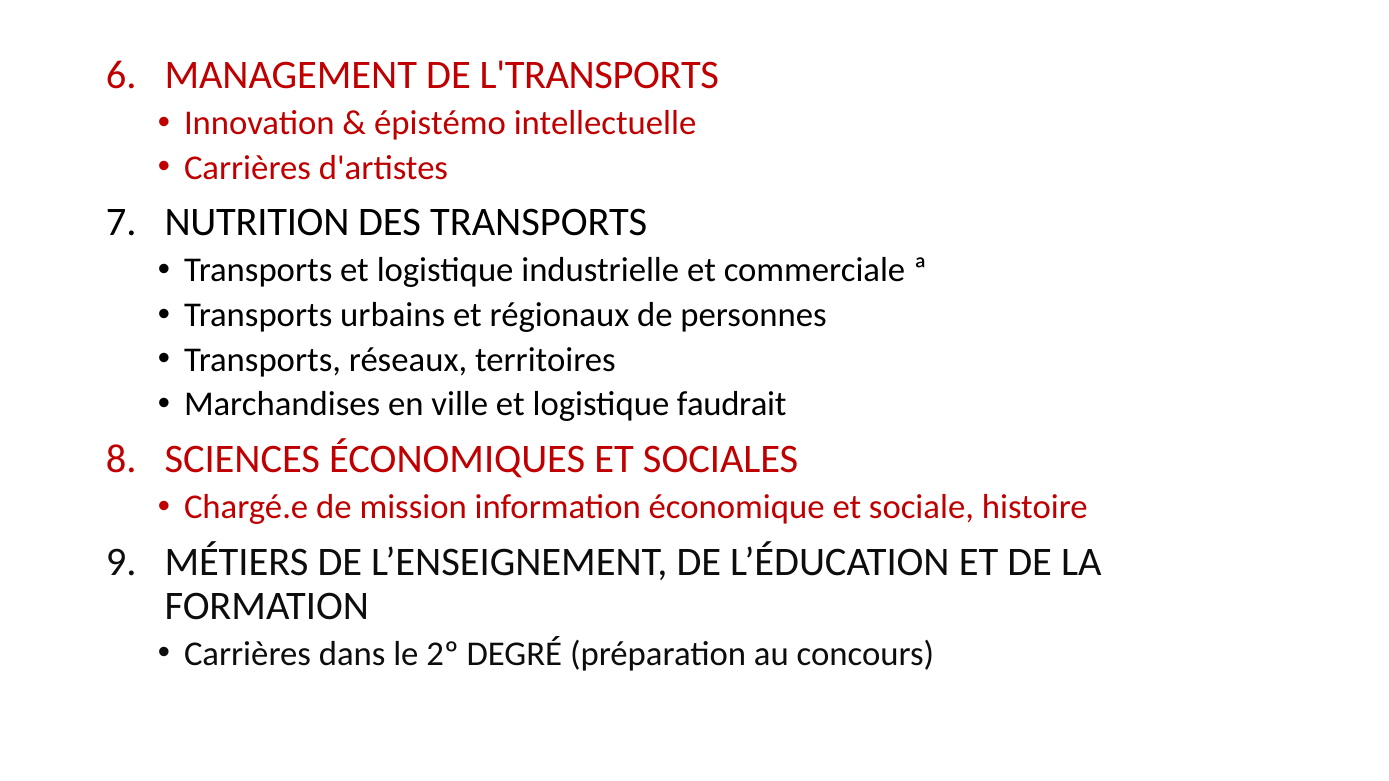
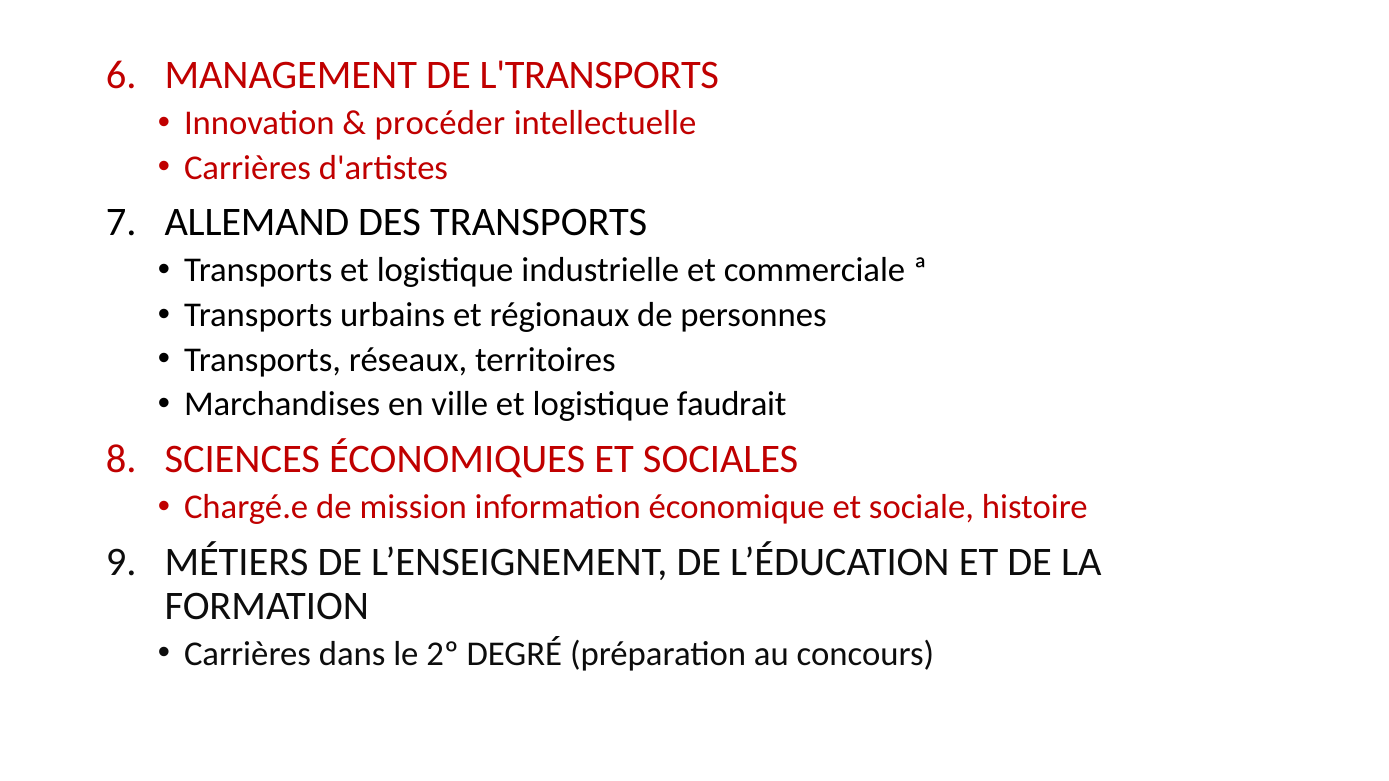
épistémo: épistémo -> procéder
NUTRITION: NUTRITION -> ALLEMAND
